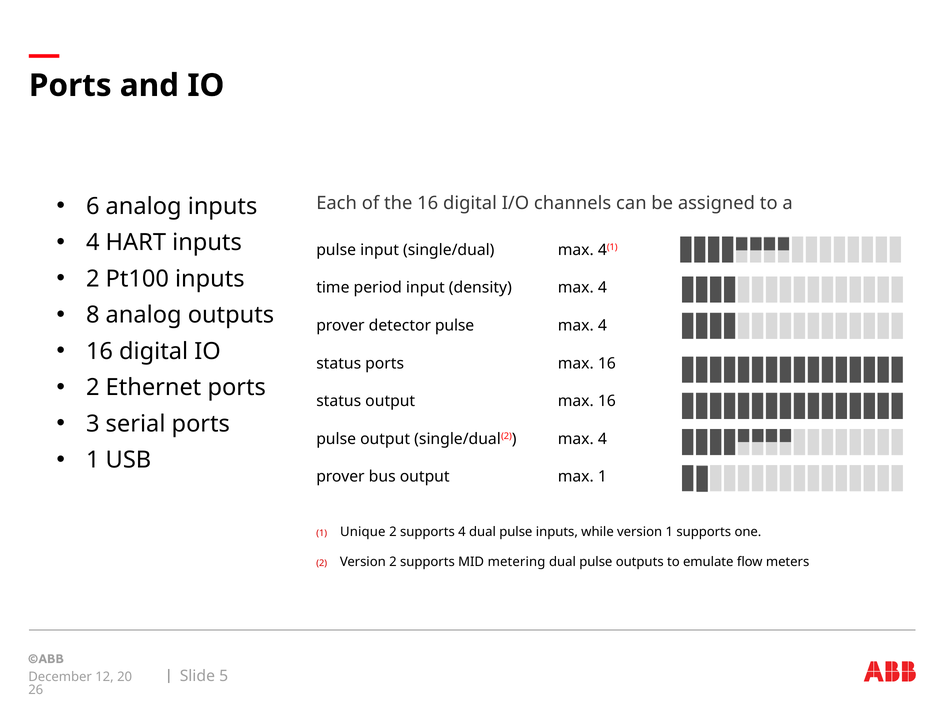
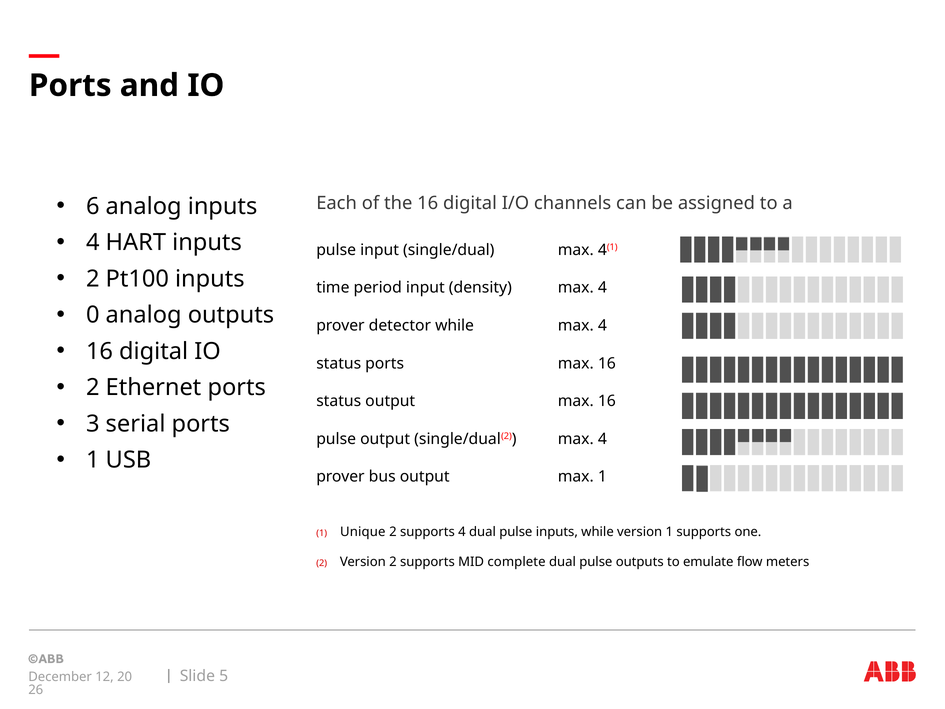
8: 8 -> 0
detector pulse: pulse -> while
metering: metering -> complete
